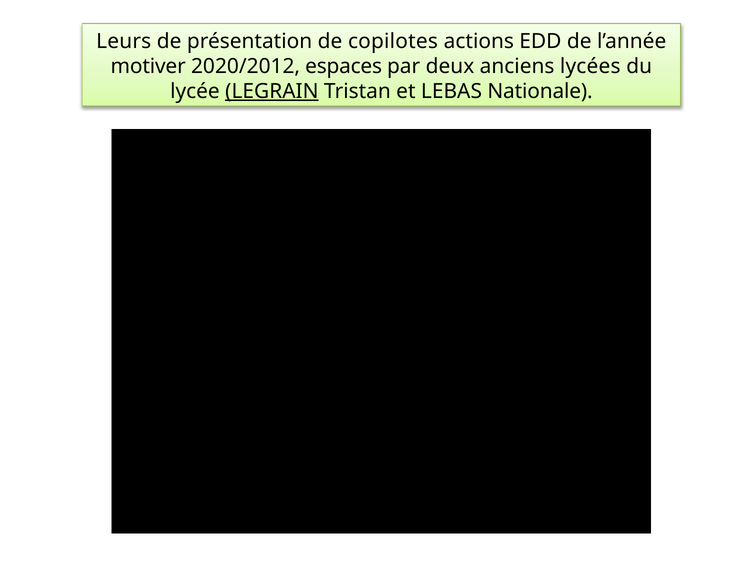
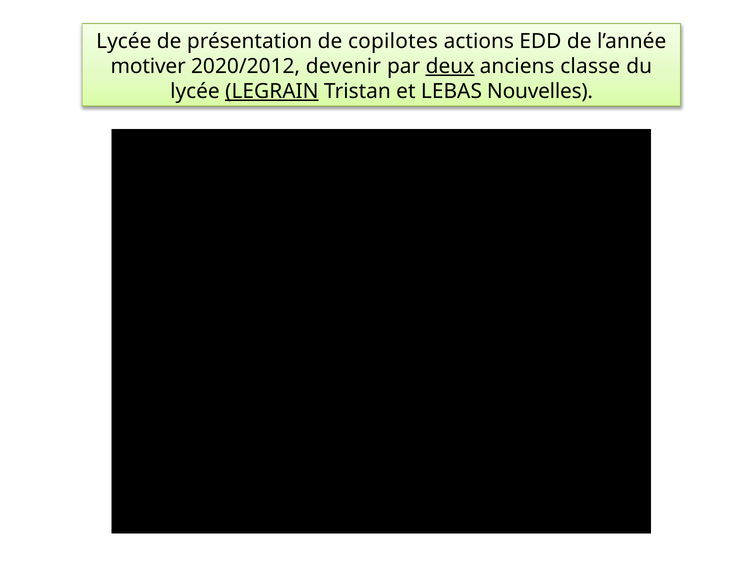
Leurs at (124, 41): Leurs -> Lycée
espaces: espaces -> devenir
deux underline: none -> present
lycées: lycées -> classe
Nationale: Nationale -> Nouvelles
